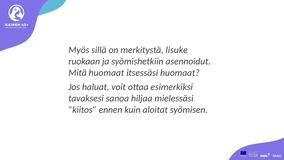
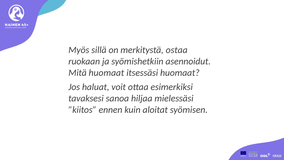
lisuke: lisuke -> ostaa
